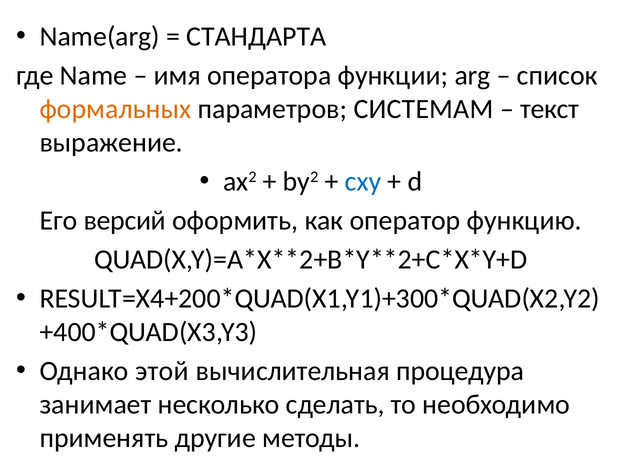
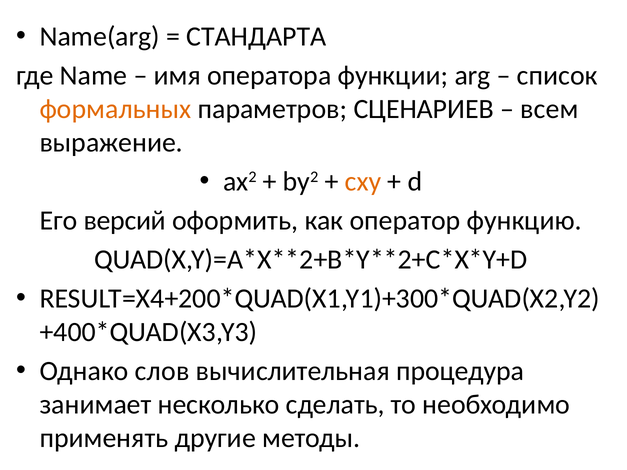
СИСТЕМАМ: СИСТЕМАМ -> СЦЕНАРИЕВ
текст: текст -> всем
cxy colour: blue -> orange
этой: этой -> слов
